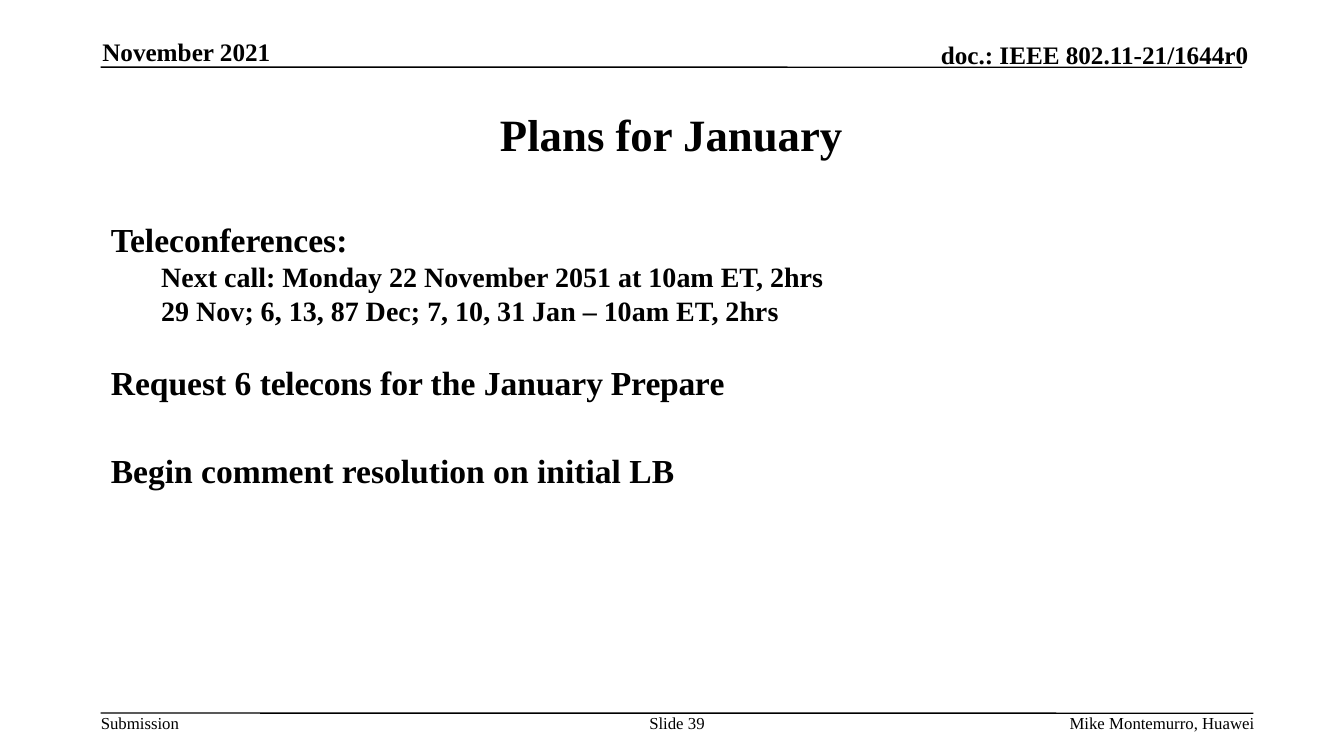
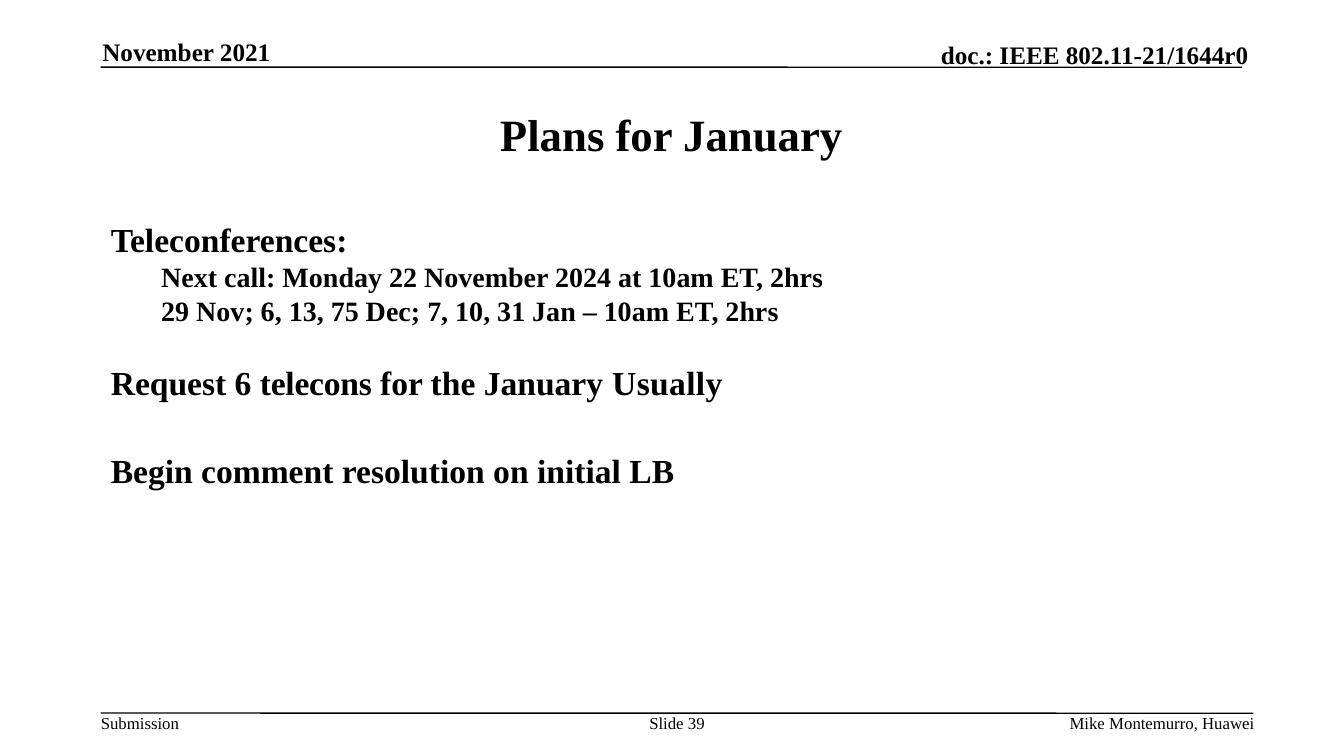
2051: 2051 -> 2024
87: 87 -> 75
Prepare: Prepare -> Usually
